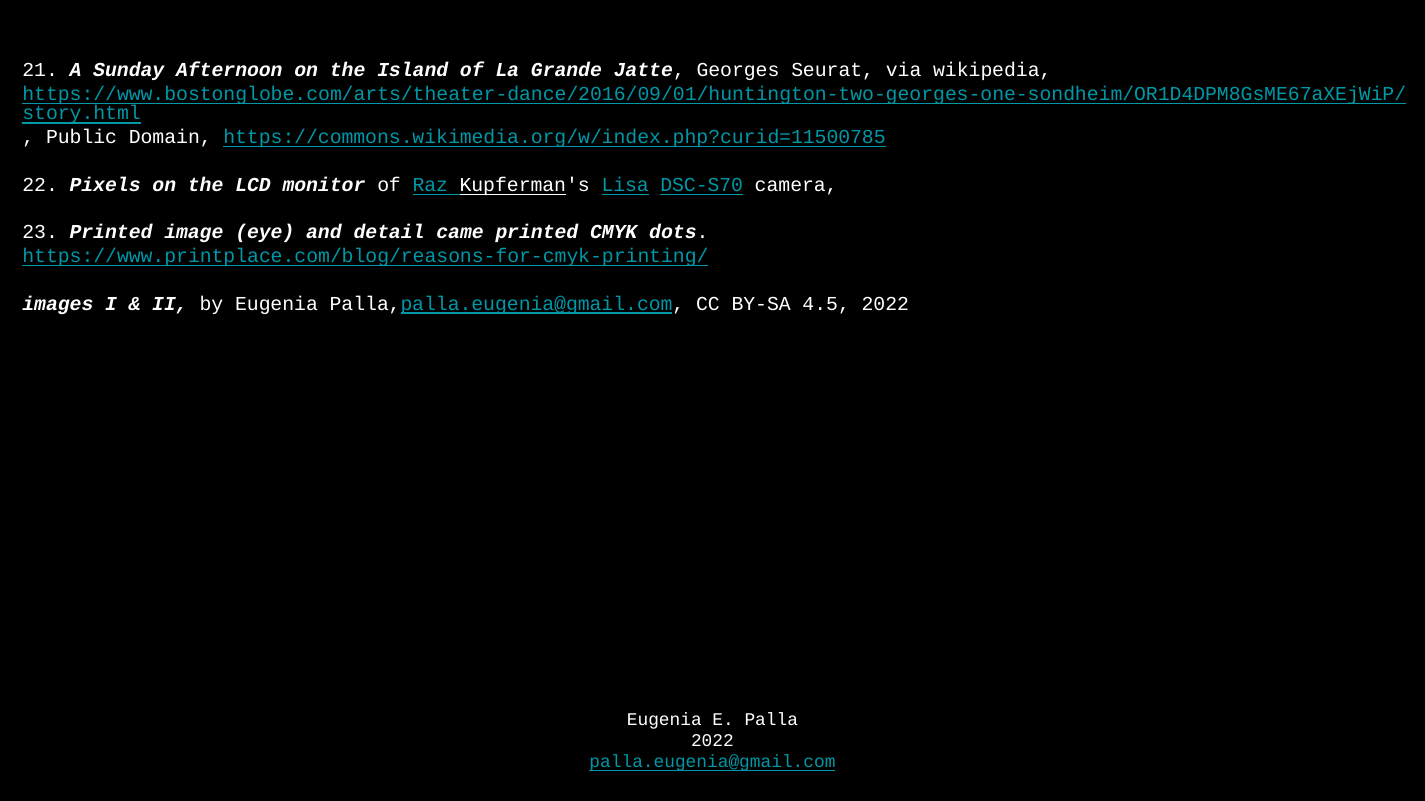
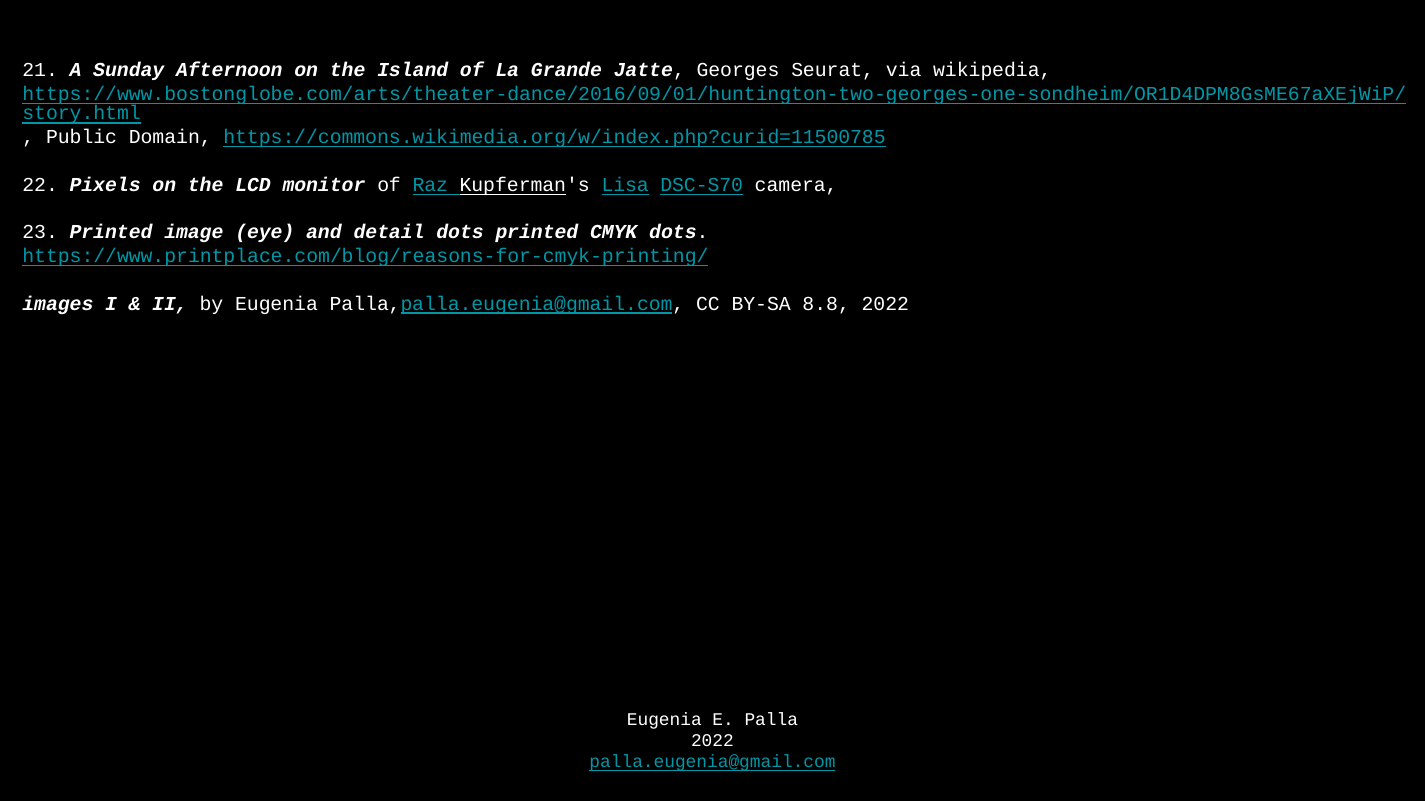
detail came: came -> dots
4.5: 4.5 -> 8.8
